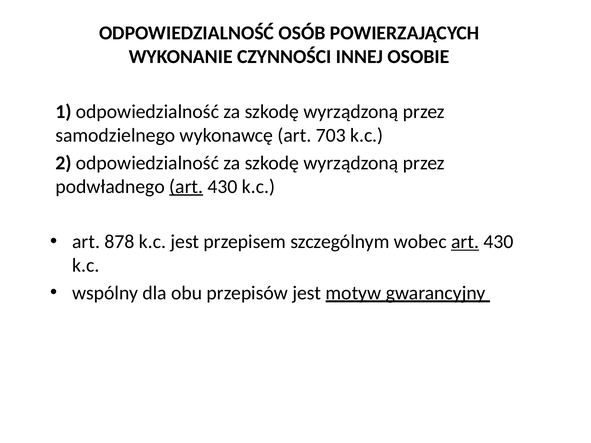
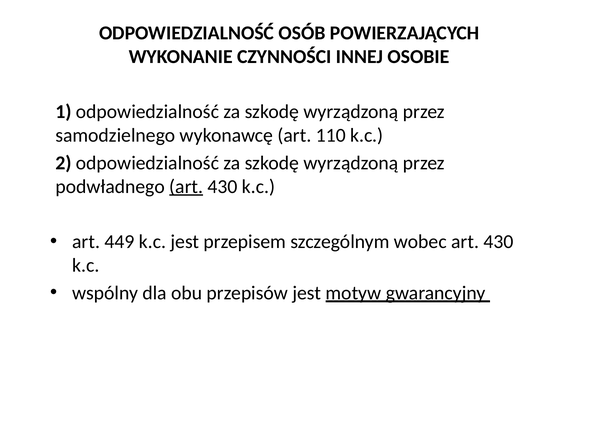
703: 703 -> 110
878: 878 -> 449
art at (465, 242) underline: present -> none
